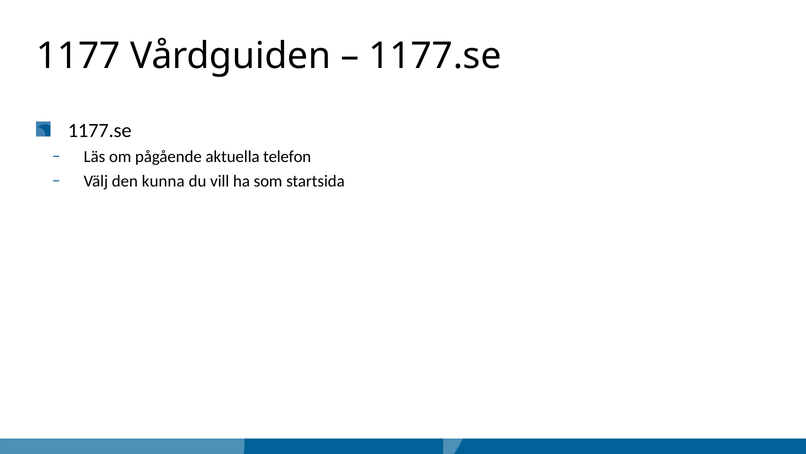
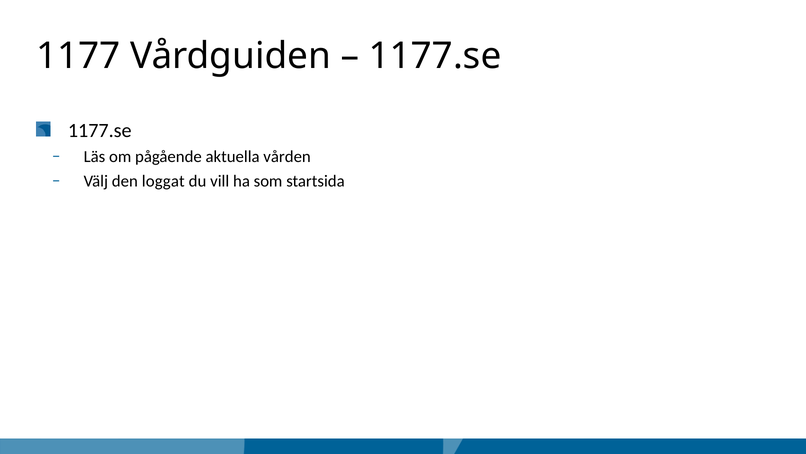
telefon: telefon -> vården
kunna: kunna -> loggat
